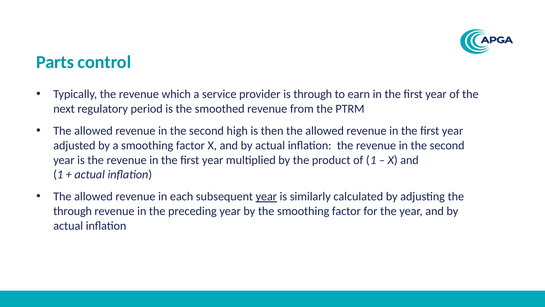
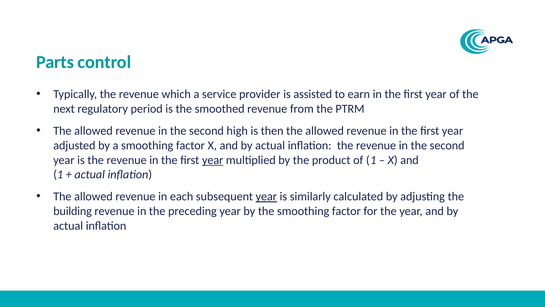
is through: through -> assisted
year at (213, 160) underline: none -> present
through at (73, 211): through -> building
